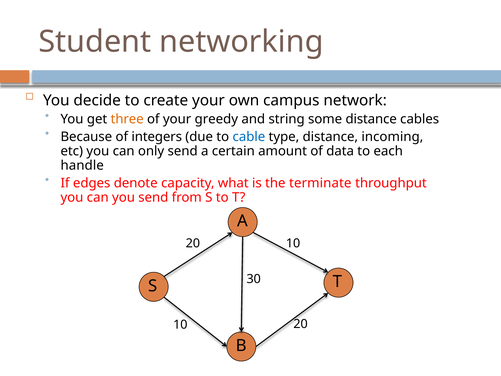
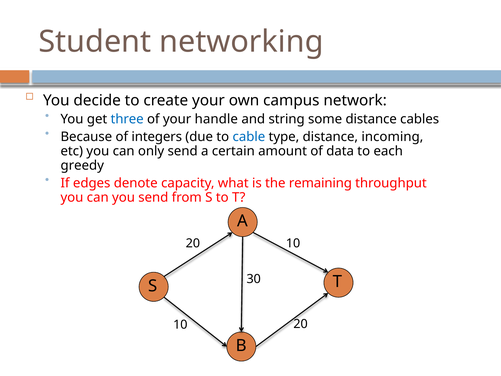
three colour: orange -> blue
greedy: greedy -> handle
handle: handle -> greedy
terminate: terminate -> remaining
